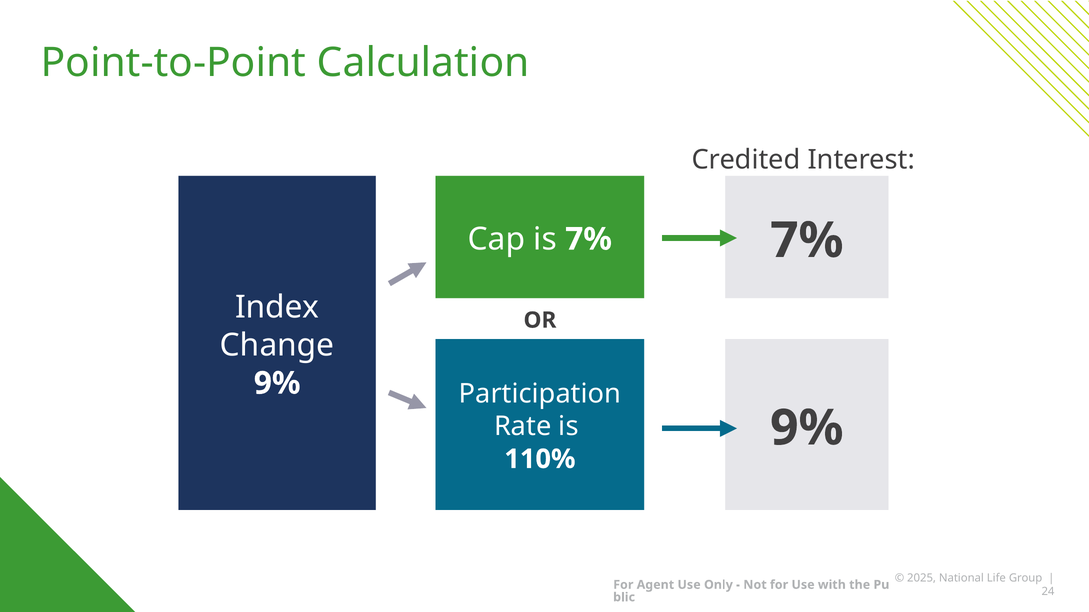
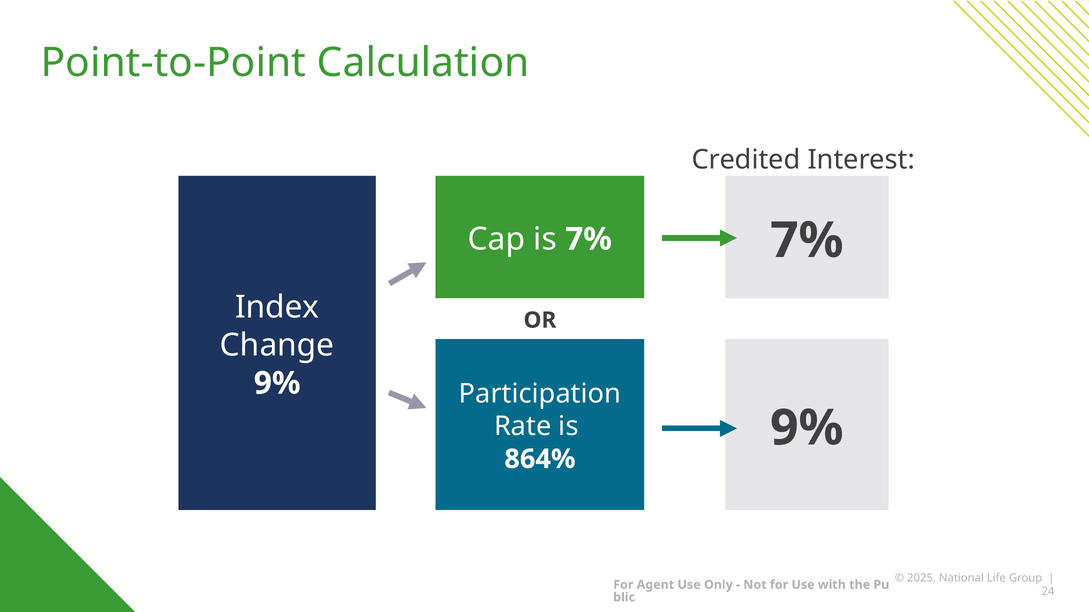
110%: 110% -> 864%
